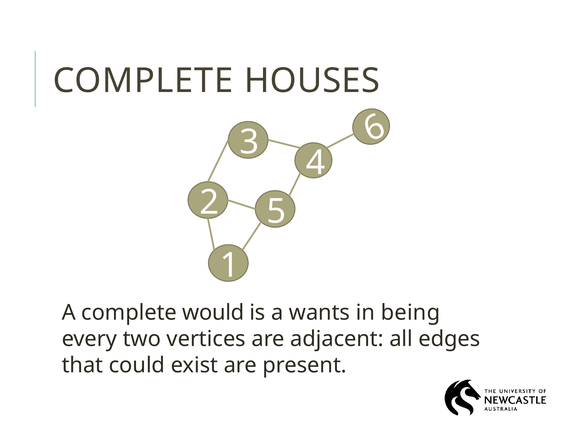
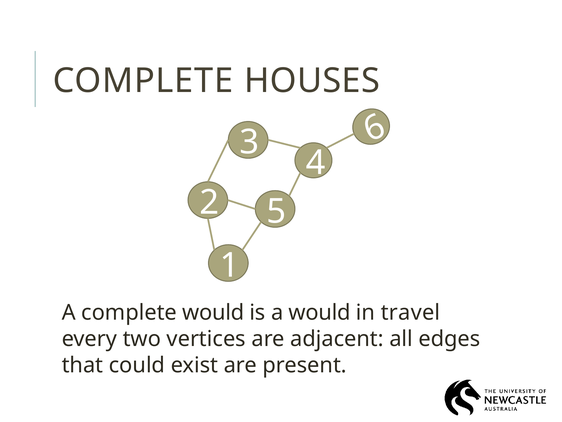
a wants: wants -> would
being: being -> travel
